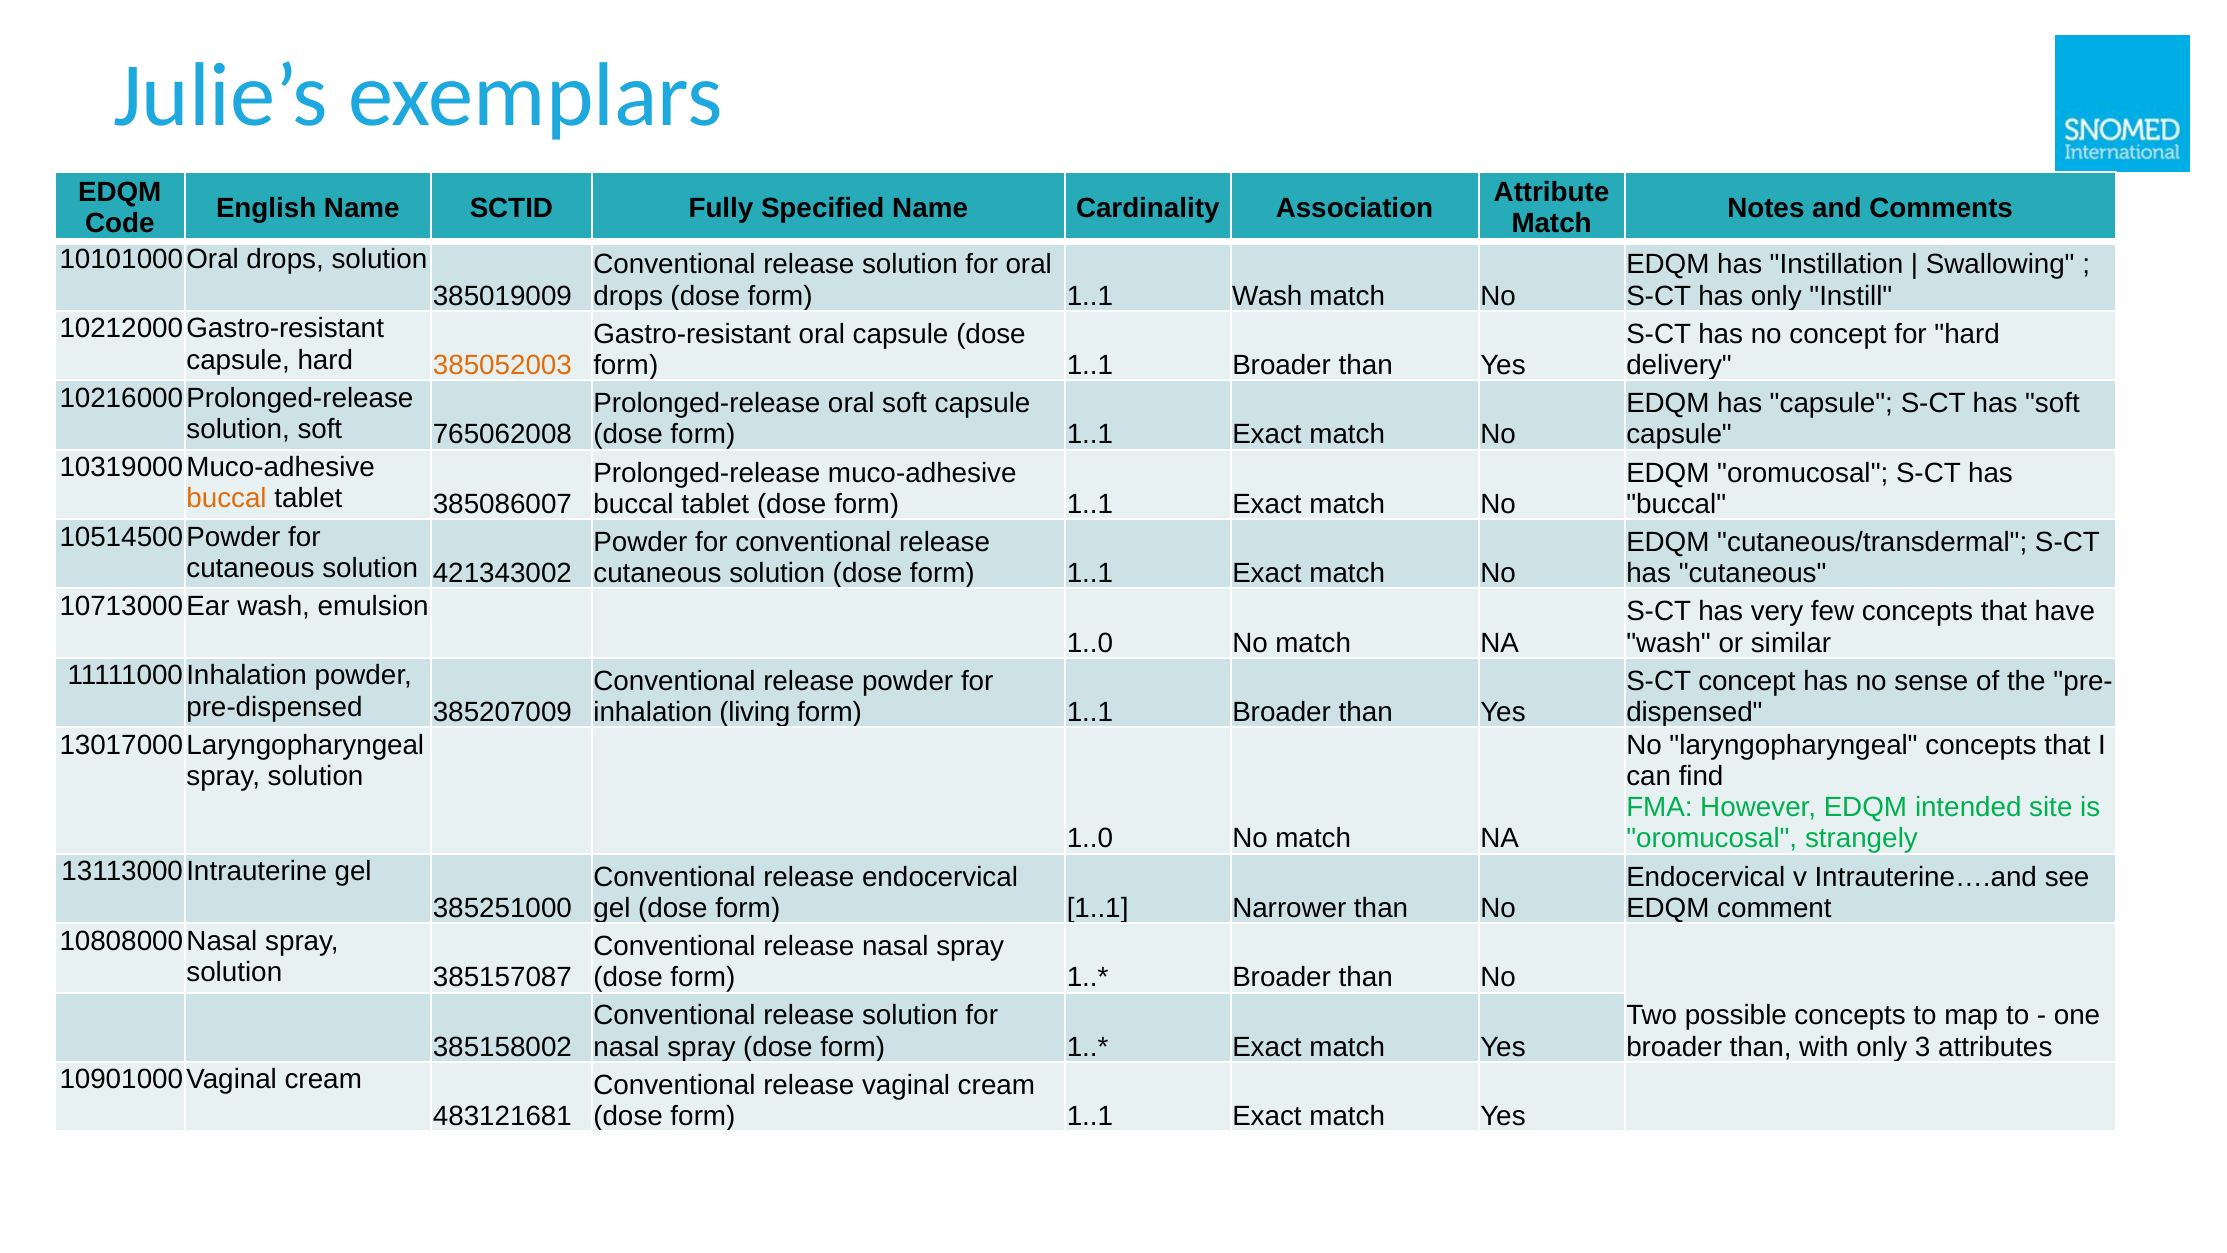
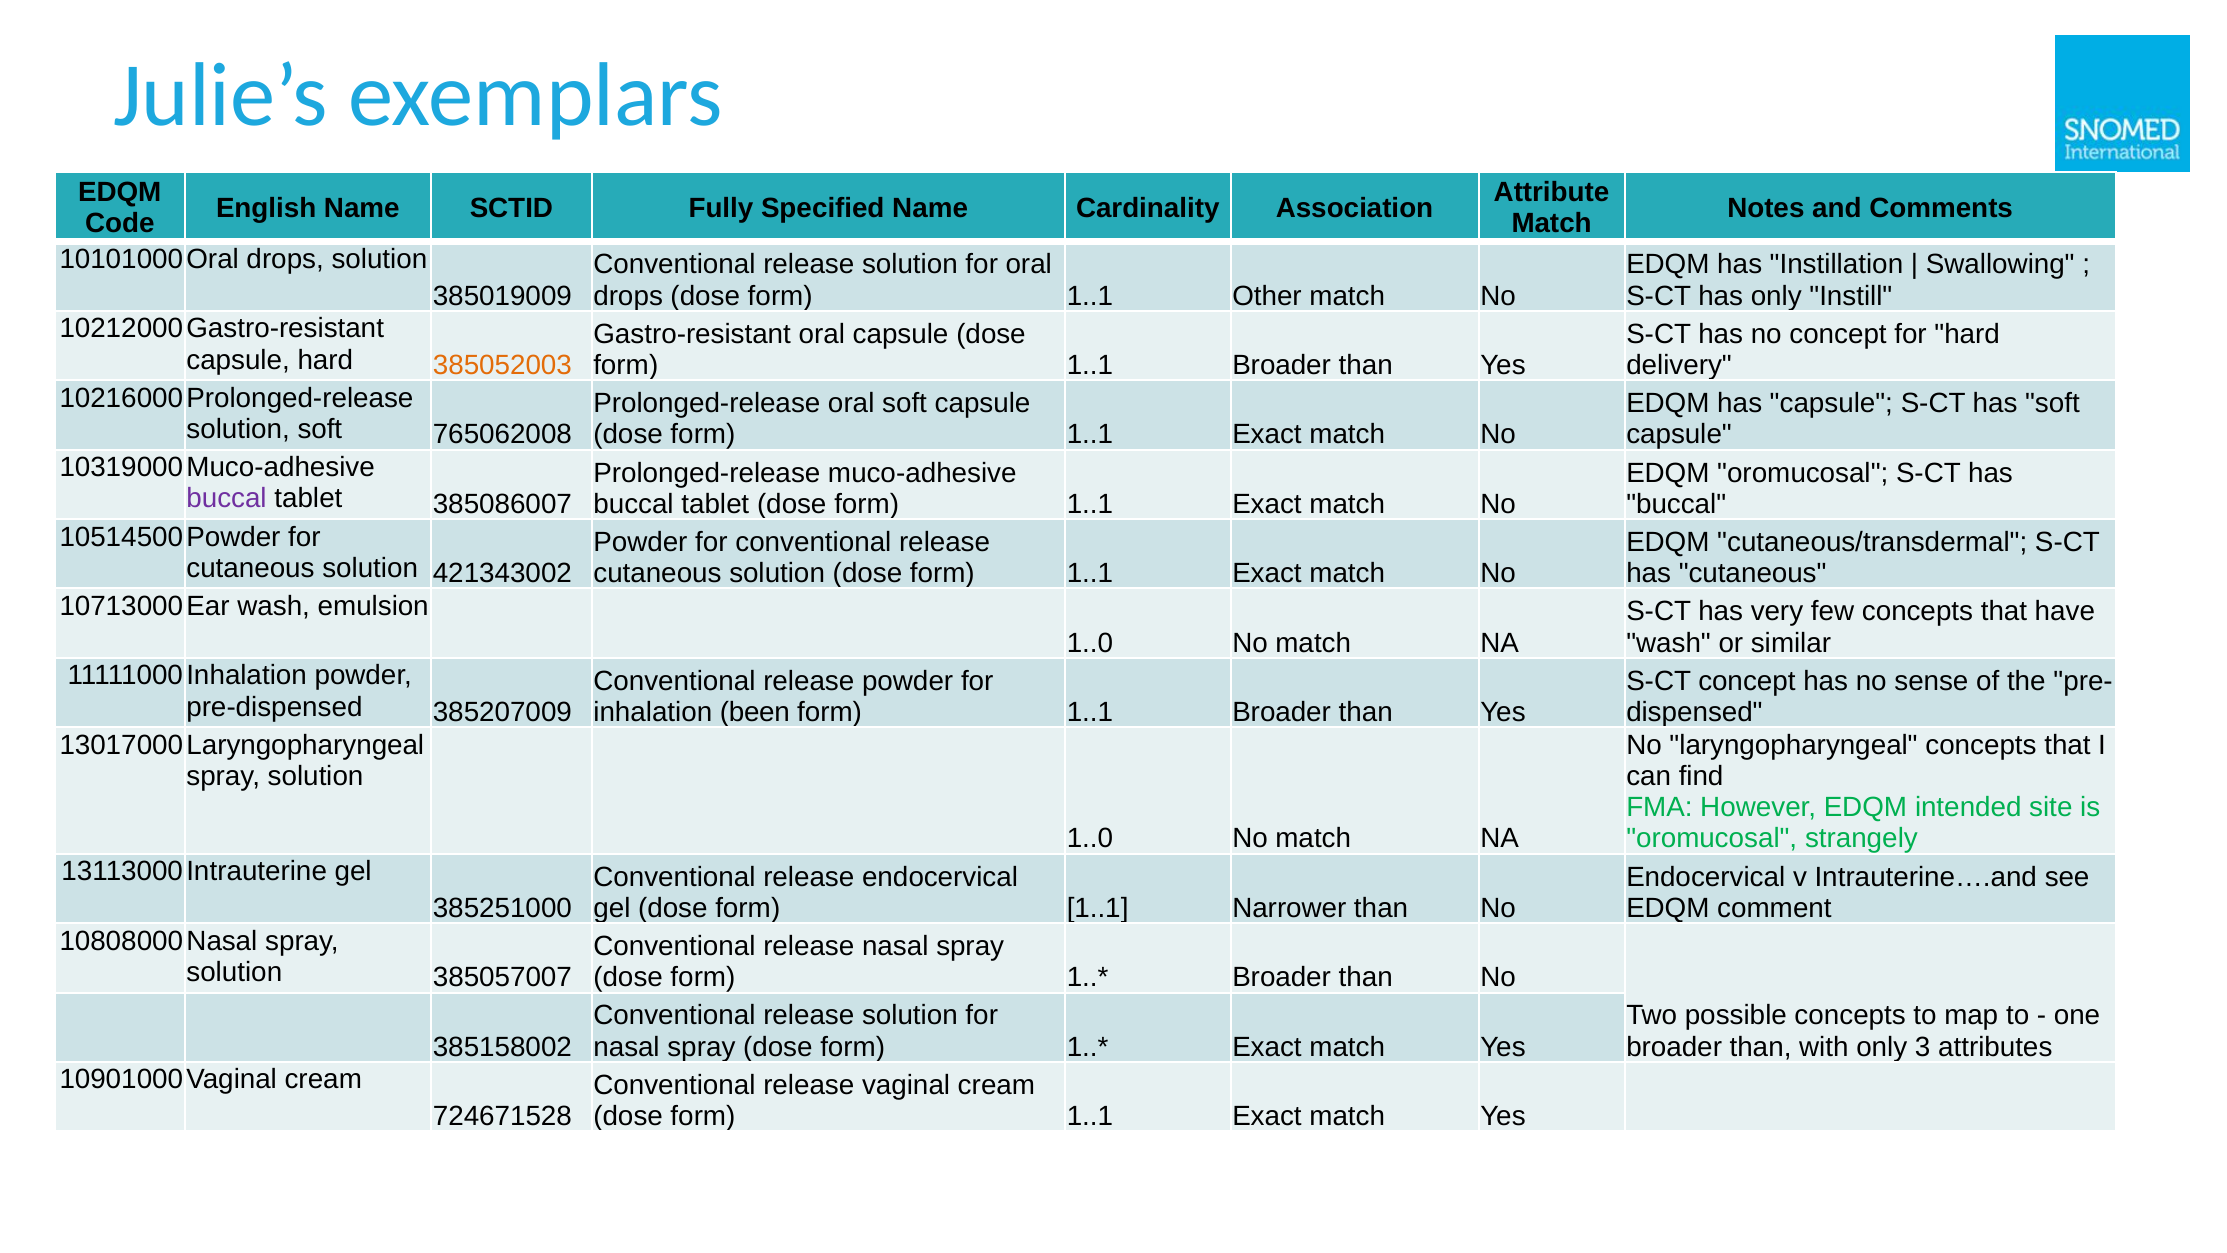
1..1 Wash: Wash -> Other
buccal at (227, 499) colour: orange -> purple
living: living -> been
385157087: 385157087 -> 385057007
483121681: 483121681 -> 724671528
